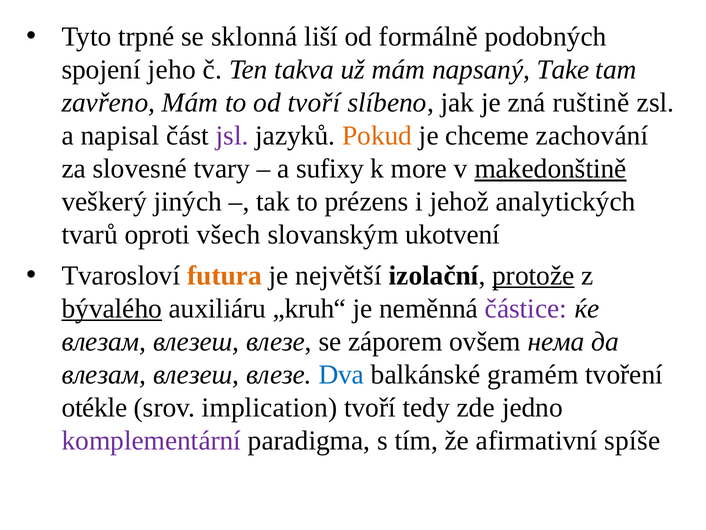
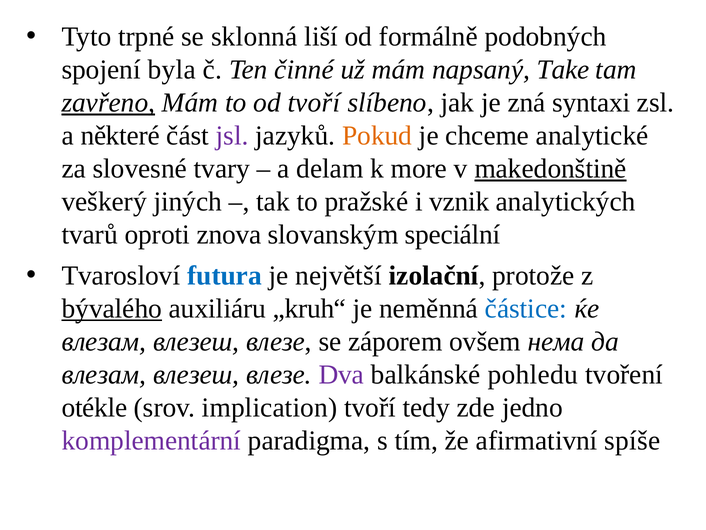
jeho: jeho -> byla
takva: takva -> činné
zavřeno underline: none -> present
ruštině: ruštině -> syntaxi
napisal: napisal -> některé
zachování: zachování -> analytické
sufixy: sufixy -> delam
prézens: prézens -> pražské
jehož: jehož -> vznik
všech: všech -> znova
ukotvení: ukotvení -> speciální
futura colour: orange -> blue
protože underline: present -> none
částice colour: purple -> blue
Dva colour: blue -> purple
gramém: gramém -> pohledu
